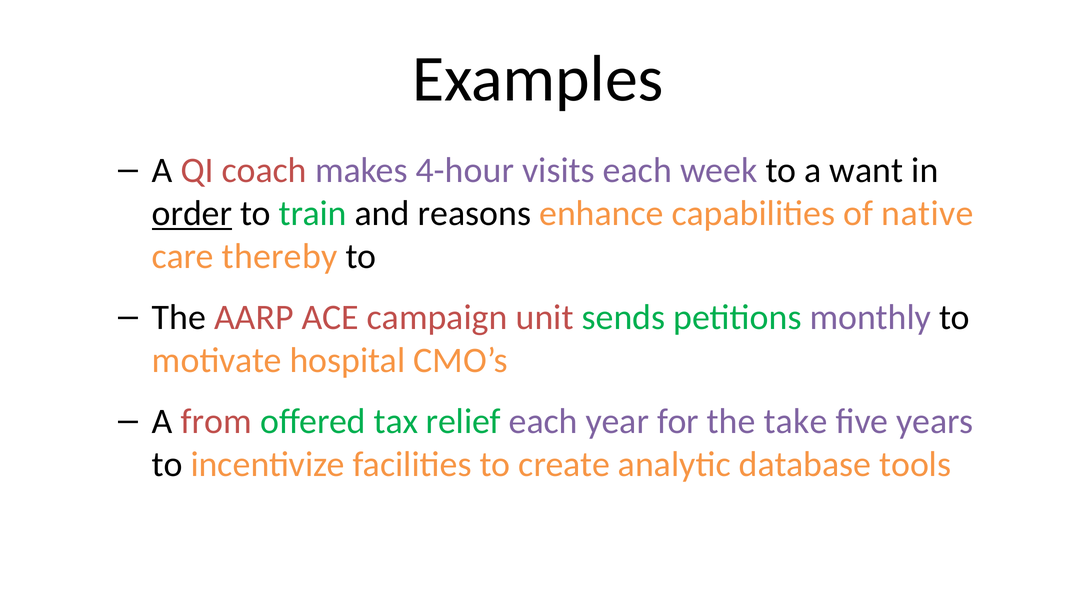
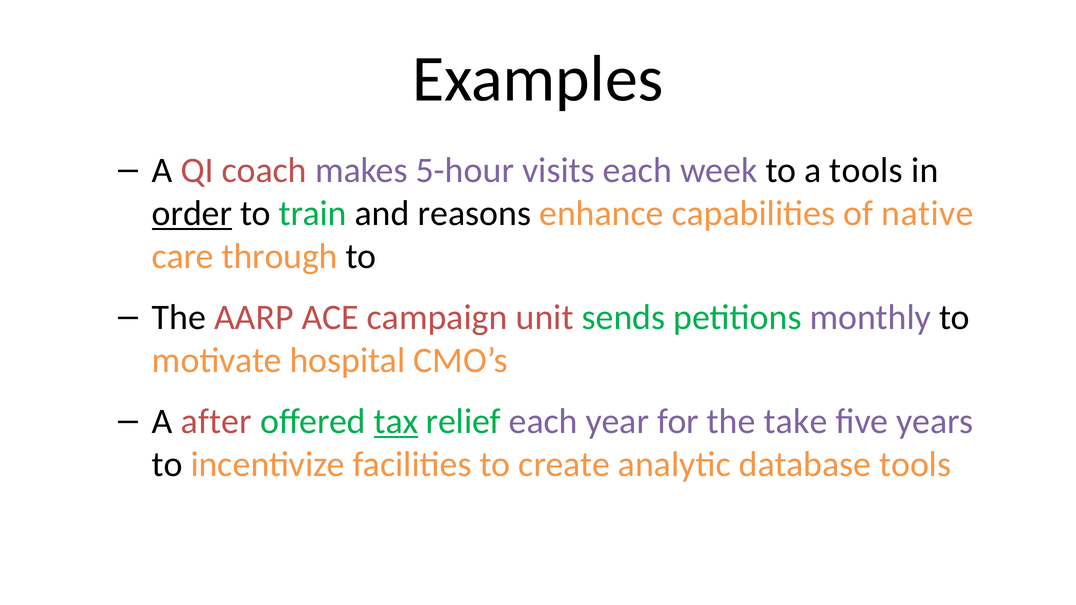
4-hour: 4-hour -> 5-hour
a want: want -> tools
thereby: thereby -> through
from: from -> after
tax underline: none -> present
